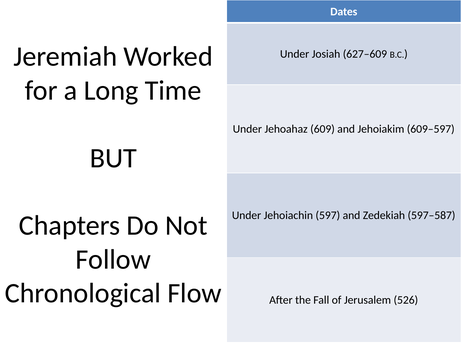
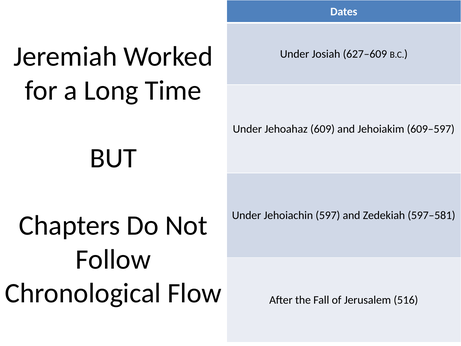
597–587: 597–587 -> 597–581
526: 526 -> 516
